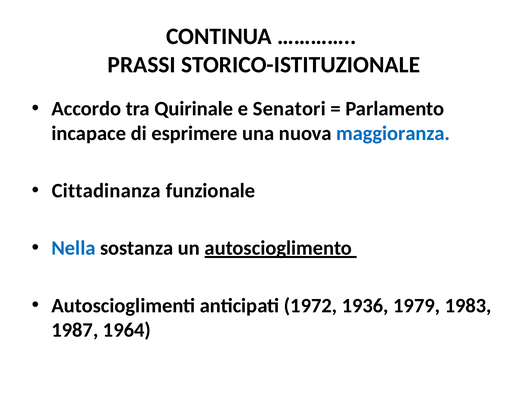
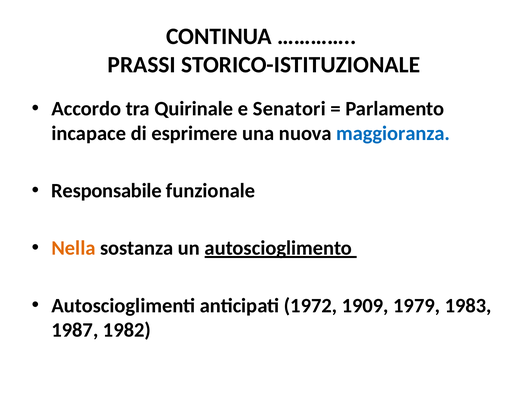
Cittadinanza: Cittadinanza -> Responsabile
Nella colour: blue -> orange
1936: 1936 -> 1909
1964: 1964 -> 1982
